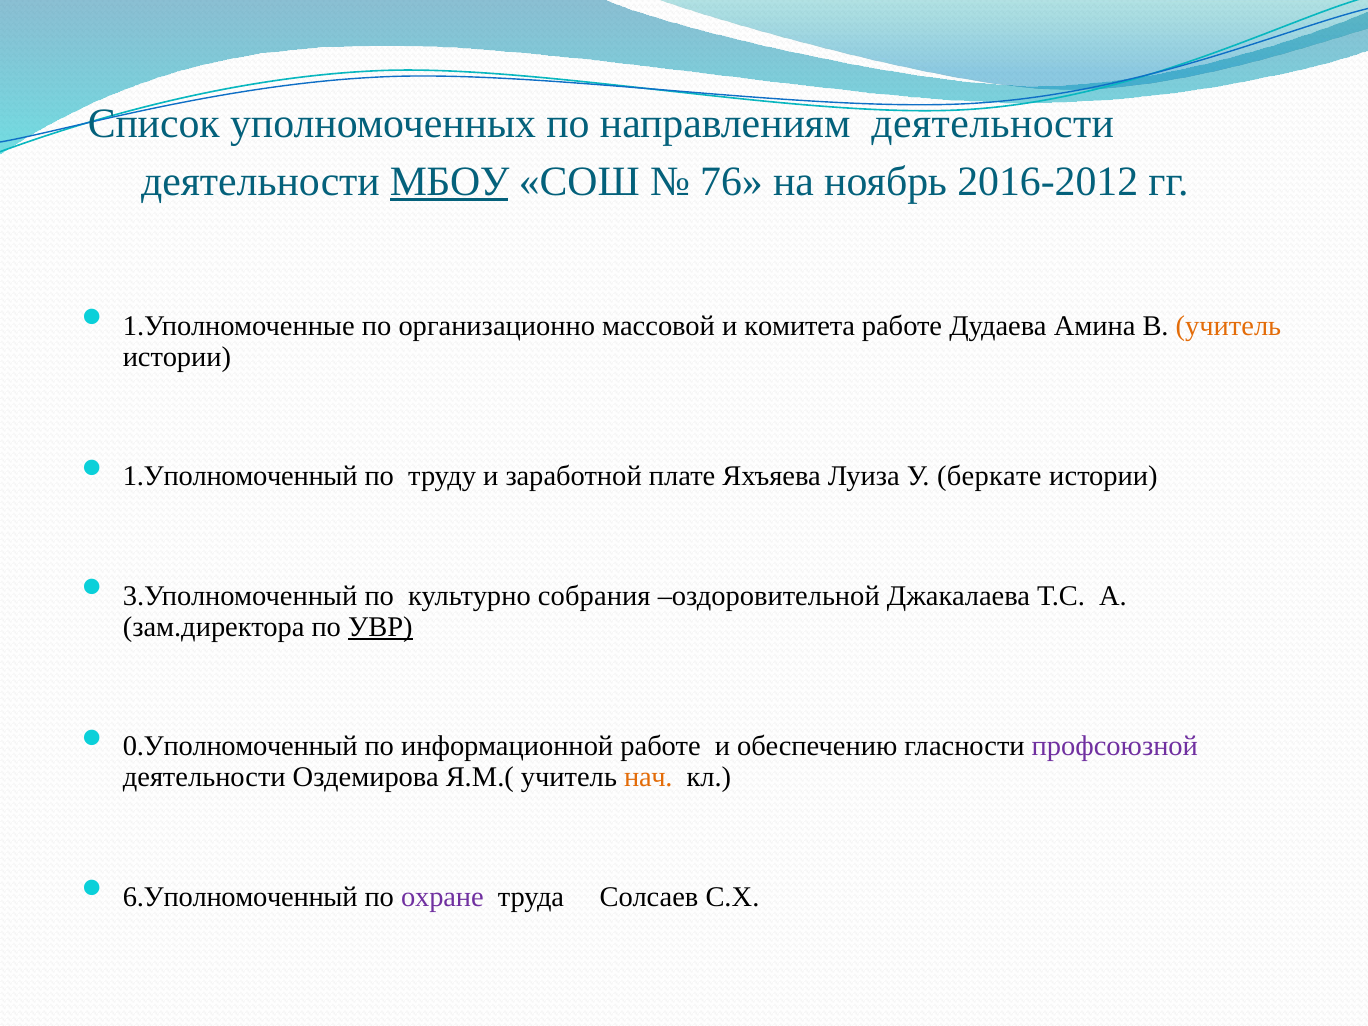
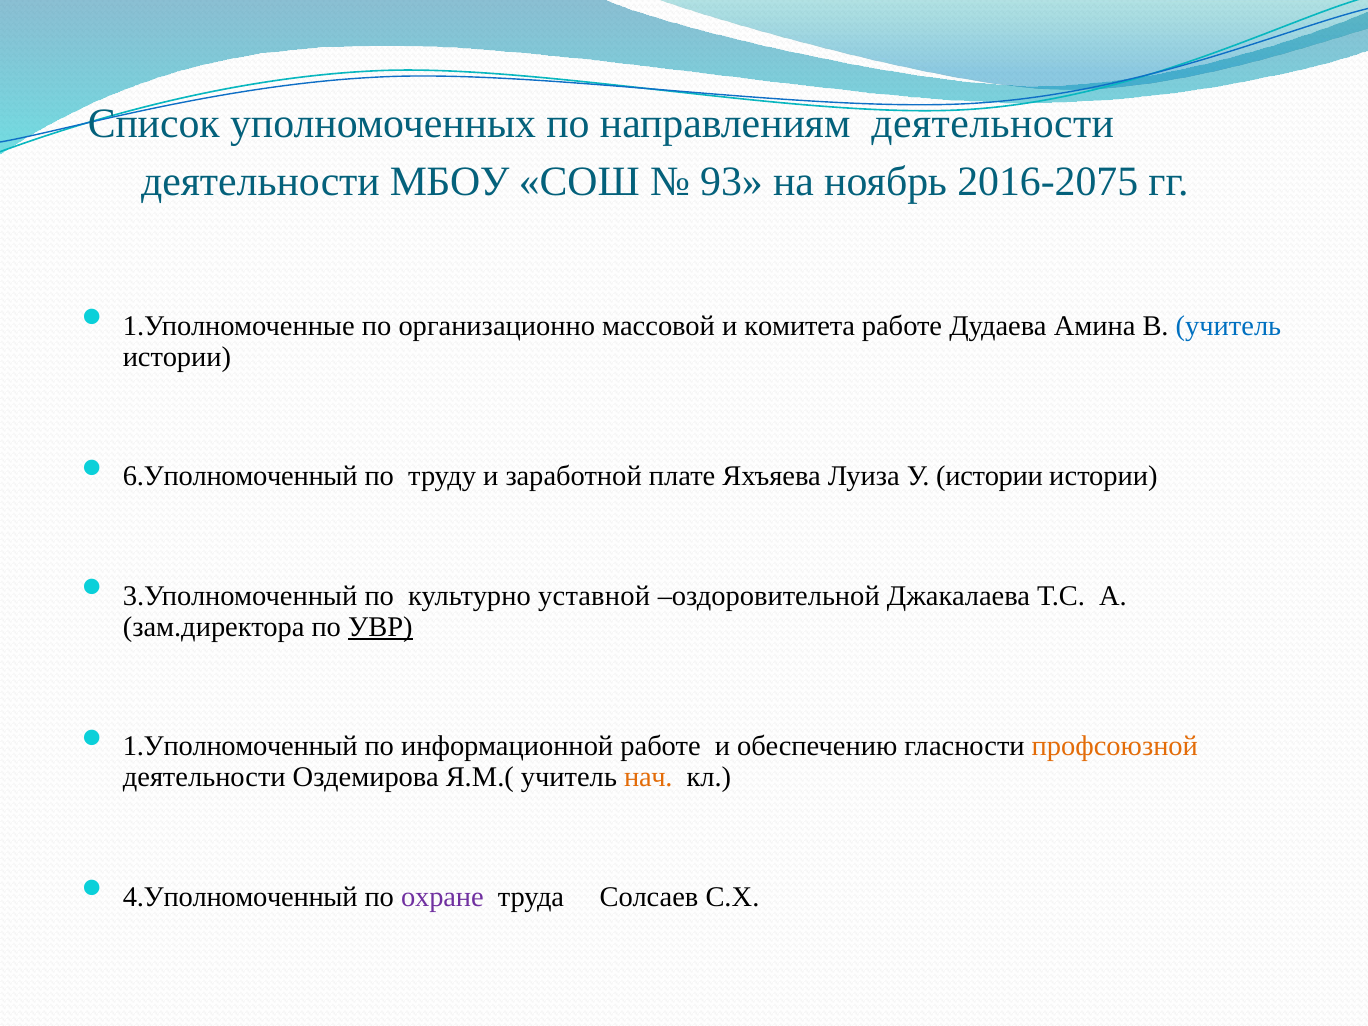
МБОУ underline: present -> none
76: 76 -> 93
2016-2012: 2016-2012 -> 2016-2075
учитель at (1228, 326) colour: orange -> blue
1.Уполномоченный: 1.Уполномоченный -> 6.Уполномоченный
У беркате: беркате -> истории
собрания: собрания -> уставной
0.Уполномоченный: 0.Уполномоченный -> 1.Уполномоченный
профсоюзной colour: purple -> orange
6.Уполномоченный: 6.Уполномоченный -> 4.Уполномоченный
